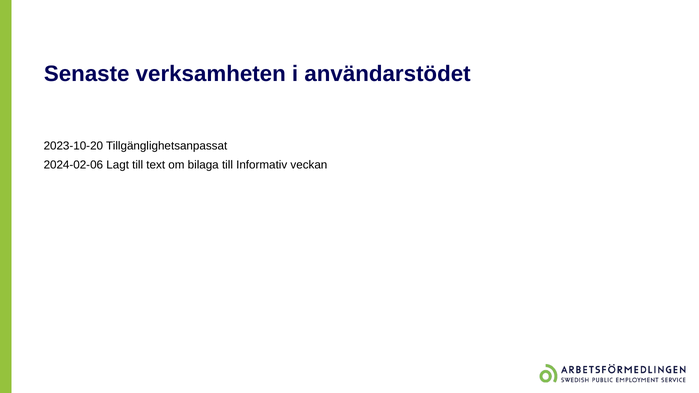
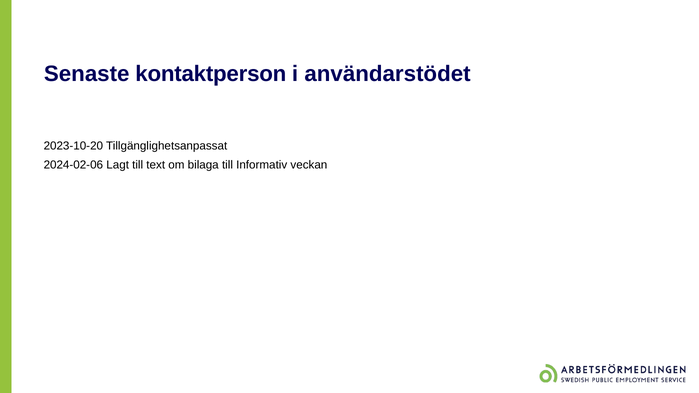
verksamheten: verksamheten -> kontaktperson
